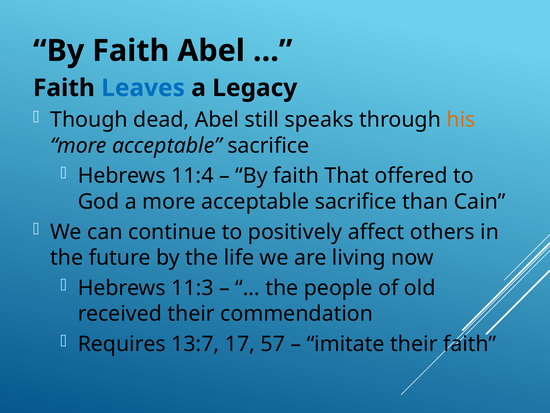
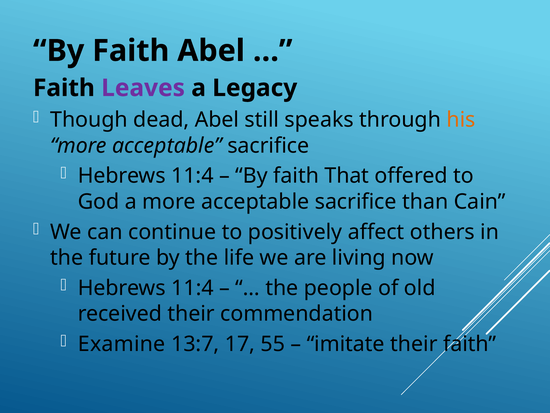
Leaves colour: blue -> purple
11:3 at (192, 288): 11:3 -> 11:4
Requires: Requires -> Examine
57: 57 -> 55
